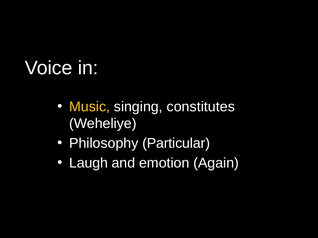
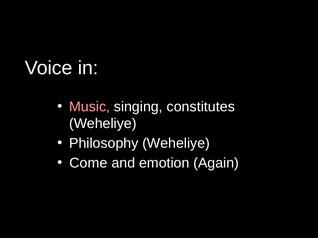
Music colour: yellow -> pink
Philosophy Particular: Particular -> Weheliye
Laugh: Laugh -> Come
